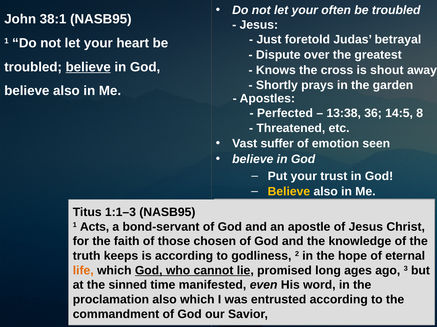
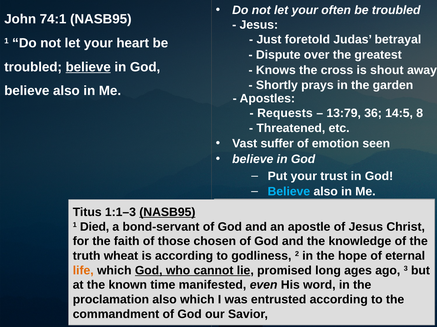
38:1: 38:1 -> 74:1
Perfected: Perfected -> Requests
13:38: 13:38 -> 13:79
Believe at (289, 192) colour: yellow -> light blue
NASB95 at (167, 213) underline: none -> present
Acts: Acts -> Died
keeps: keeps -> wheat
sinned: sinned -> known
